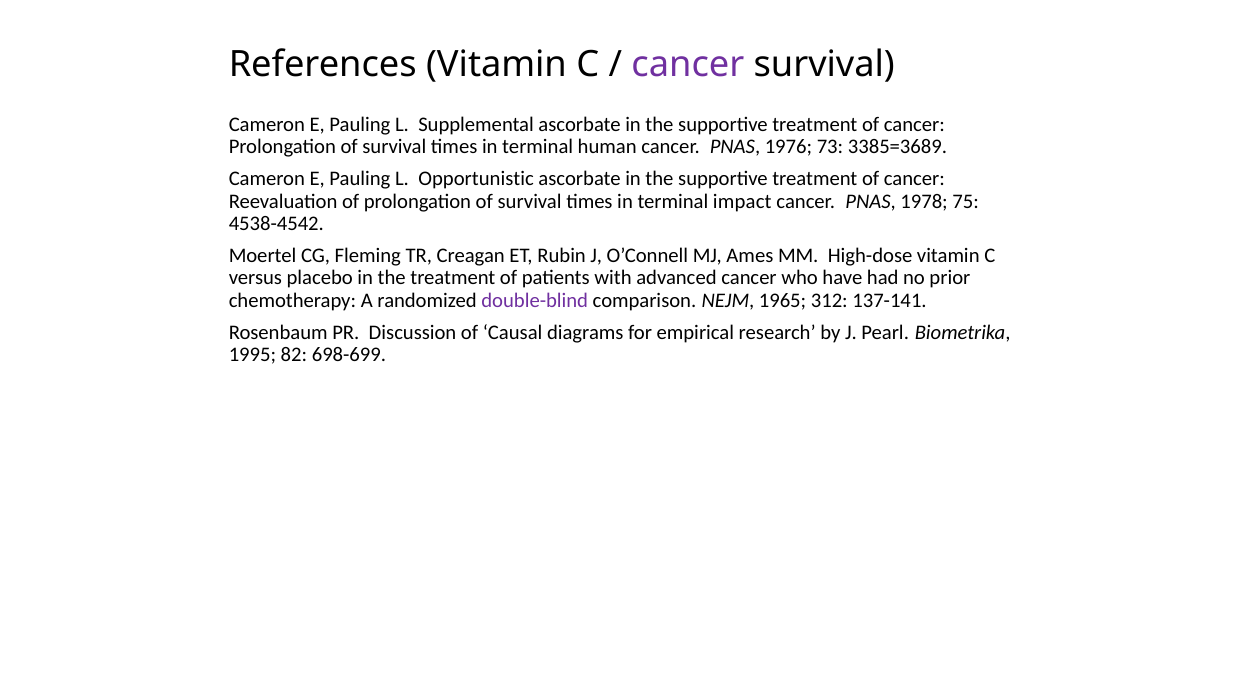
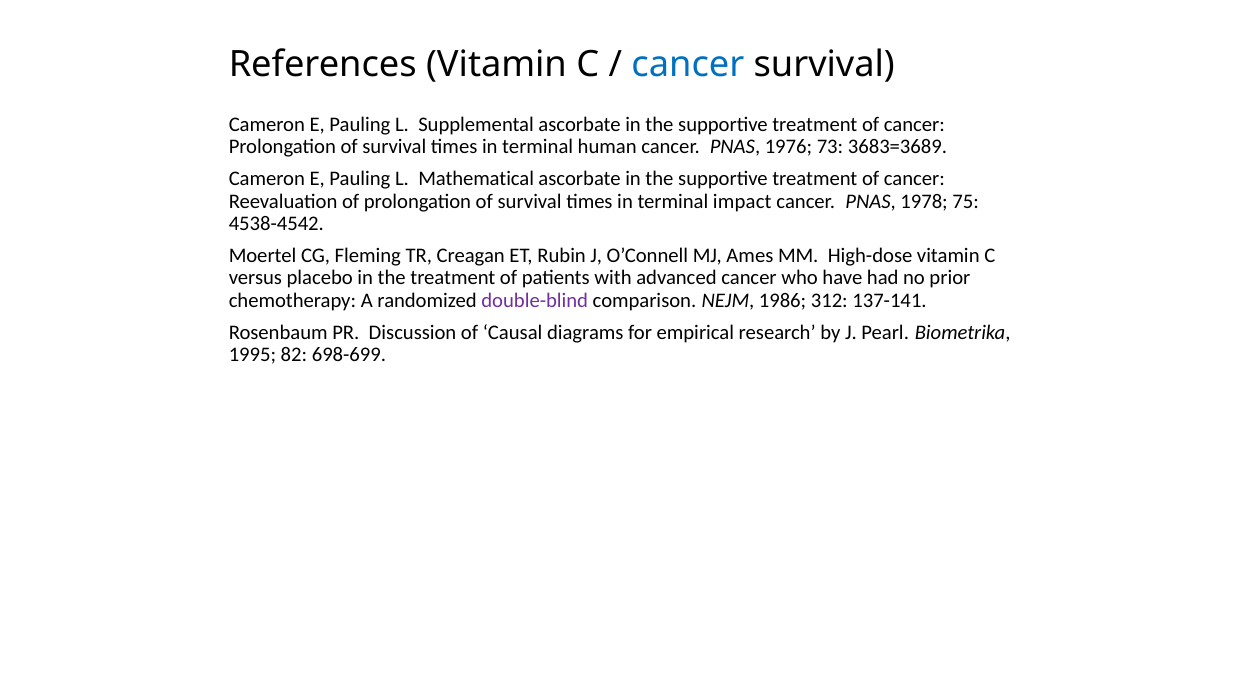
cancer at (688, 65) colour: purple -> blue
3385=3689: 3385=3689 -> 3683=3689
Opportunistic: Opportunistic -> Mathematical
1965: 1965 -> 1986
